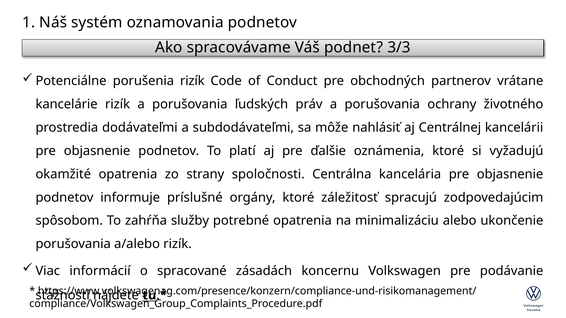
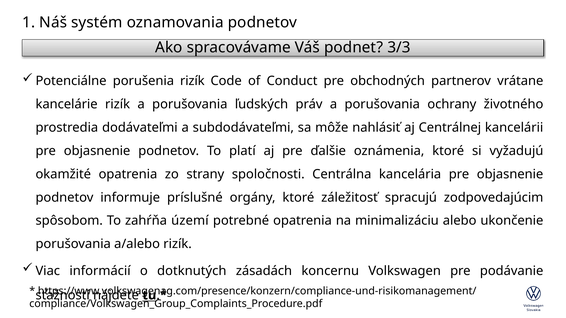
služby: služby -> území
spracované: spracované -> dotknutých
